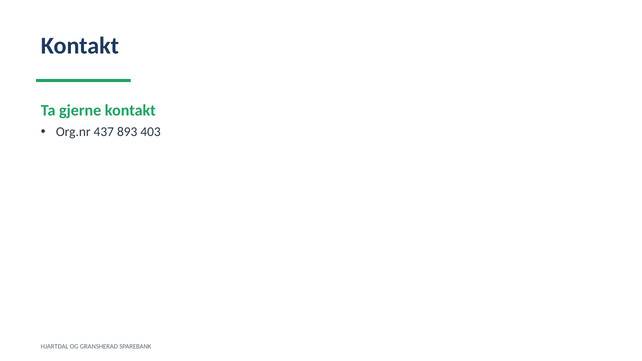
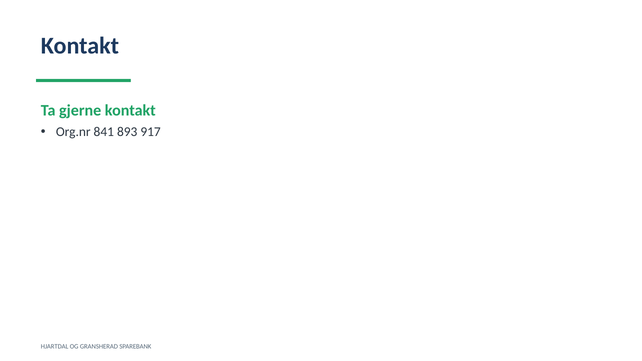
437: 437 -> 841
403: 403 -> 917
